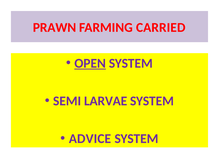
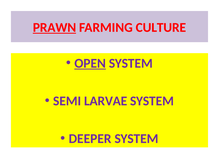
PRAWN underline: none -> present
CARRIED: CARRIED -> CULTURE
ADVICE: ADVICE -> DEEPER
